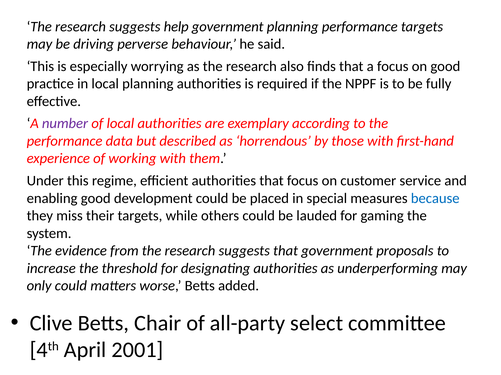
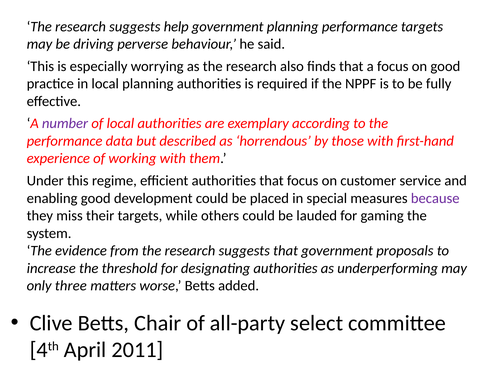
because colour: blue -> purple
only could: could -> three
2001: 2001 -> 2011
